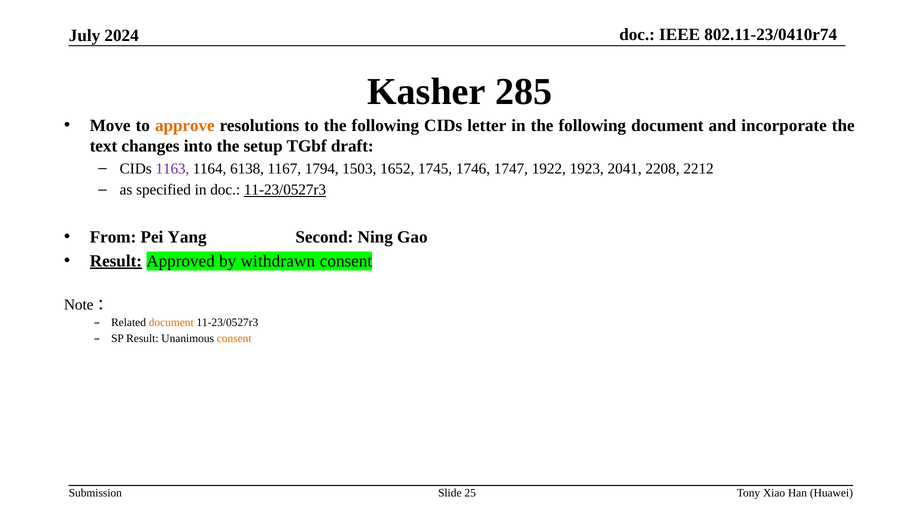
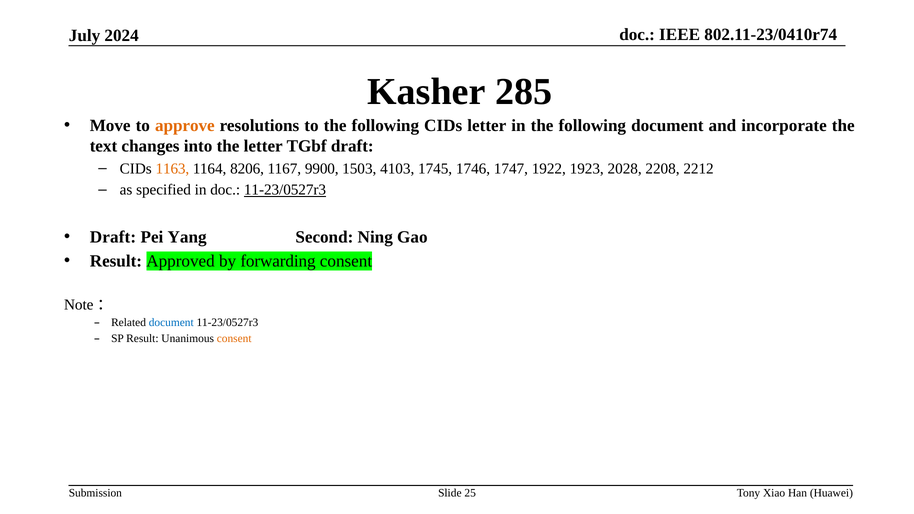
the setup: setup -> letter
1163 colour: purple -> orange
6138: 6138 -> 8206
1794: 1794 -> 9900
1652: 1652 -> 4103
2041: 2041 -> 2028
From at (113, 237): From -> Draft
Result at (116, 261) underline: present -> none
withdrawn: withdrawn -> forwarding
document at (171, 323) colour: orange -> blue
